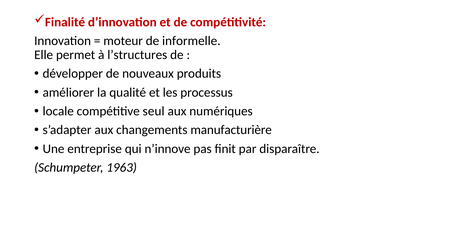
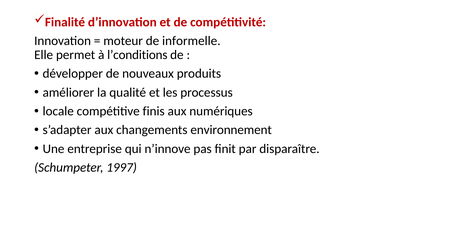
l’structures: l’structures -> l’conditions
seul: seul -> finis
manufacturière: manufacturière -> environnement
1963: 1963 -> 1997
